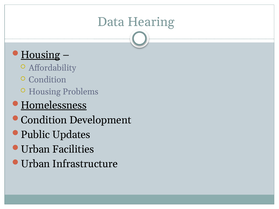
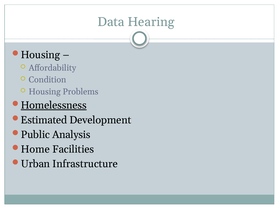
Housing at (40, 55) underline: present -> none
Condition at (44, 120): Condition -> Estimated
Updates: Updates -> Analysis
Urban at (35, 149): Urban -> Home
